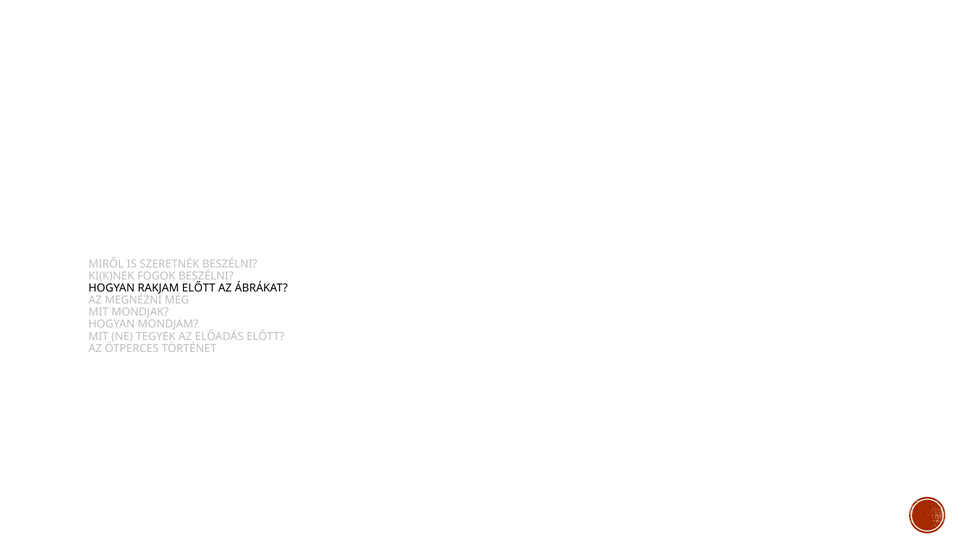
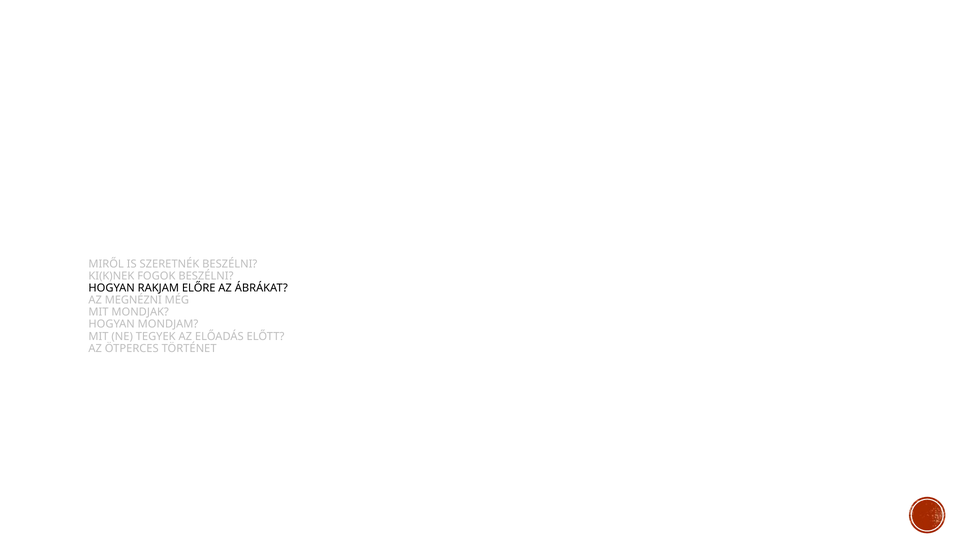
RAKJAM ELŐTT: ELŐTT -> ELŐRE
